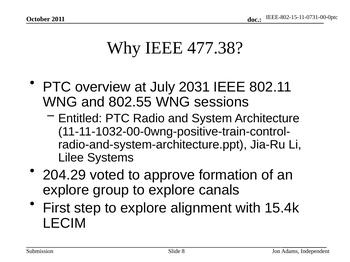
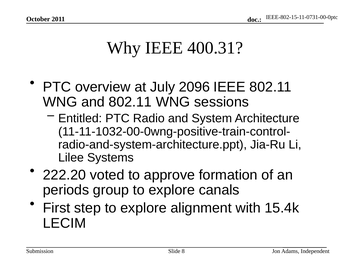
477.38: 477.38 -> 400.31
2031: 2031 -> 2096
and 802.55: 802.55 -> 802.11
204.29: 204.29 -> 222.20
explore at (66, 190): explore -> periods
